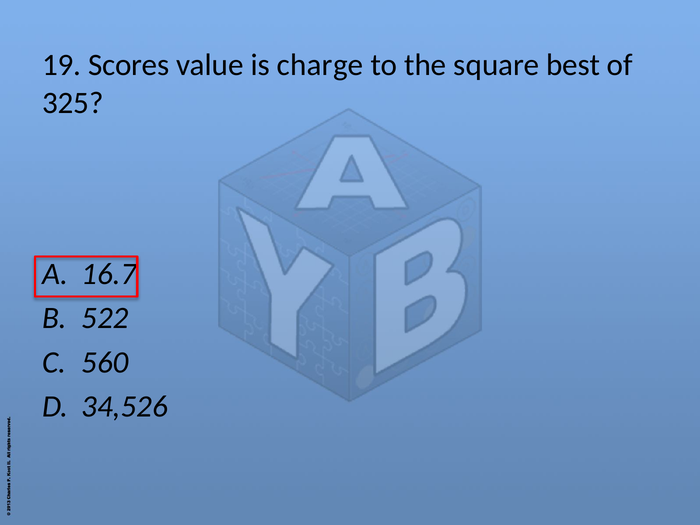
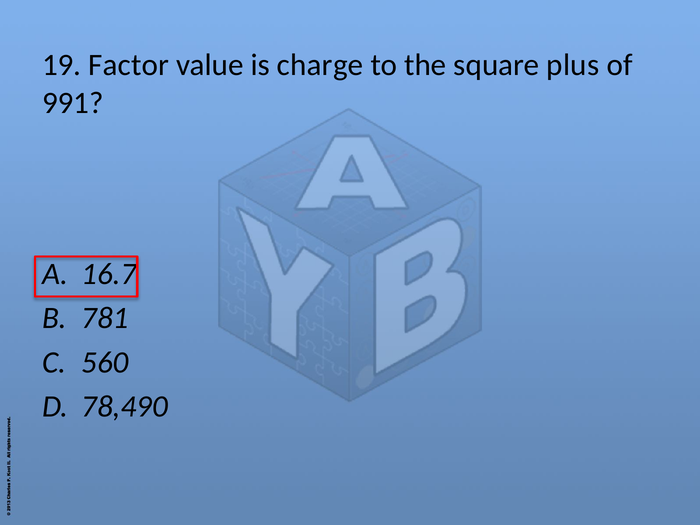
Scores: Scores -> Factor
best: best -> plus
325: 325 -> 991
522: 522 -> 781
34,526: 34,526 -> 78,490
